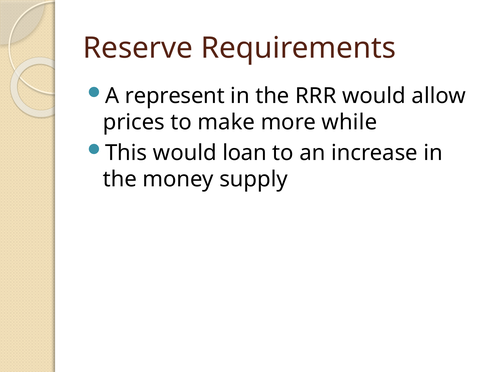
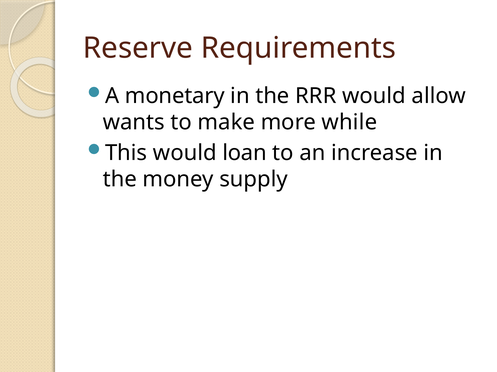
represent: represent -> monetary
prices: prices -> wants
